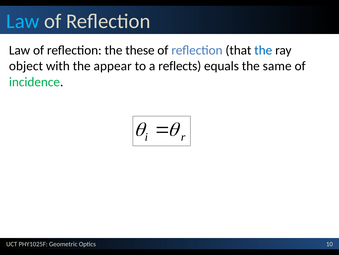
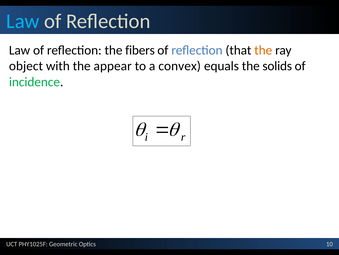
these: these -> fibers
the at (263, 50) colour: blue -> orange
reflects: reflects -> convex
same: same -> solids
